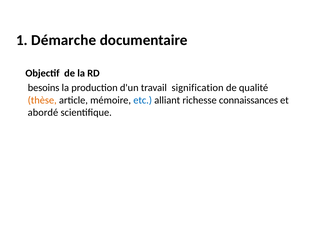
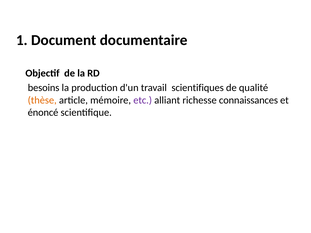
Démarche: Démarche -> Document
signification: signification -> scientifiques
etc colour: blue -> purple
abordé: abordé -> énoncé
